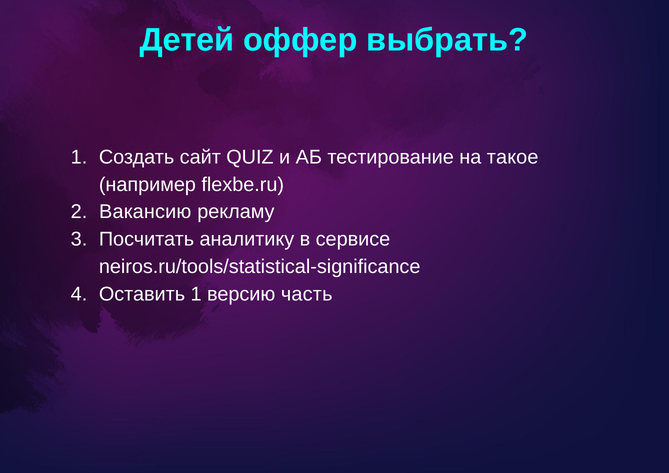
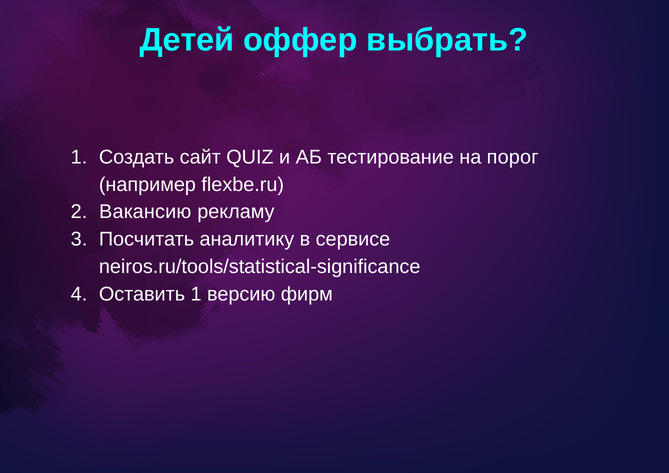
такое: такое -> порог
часть: часть -> фирм
